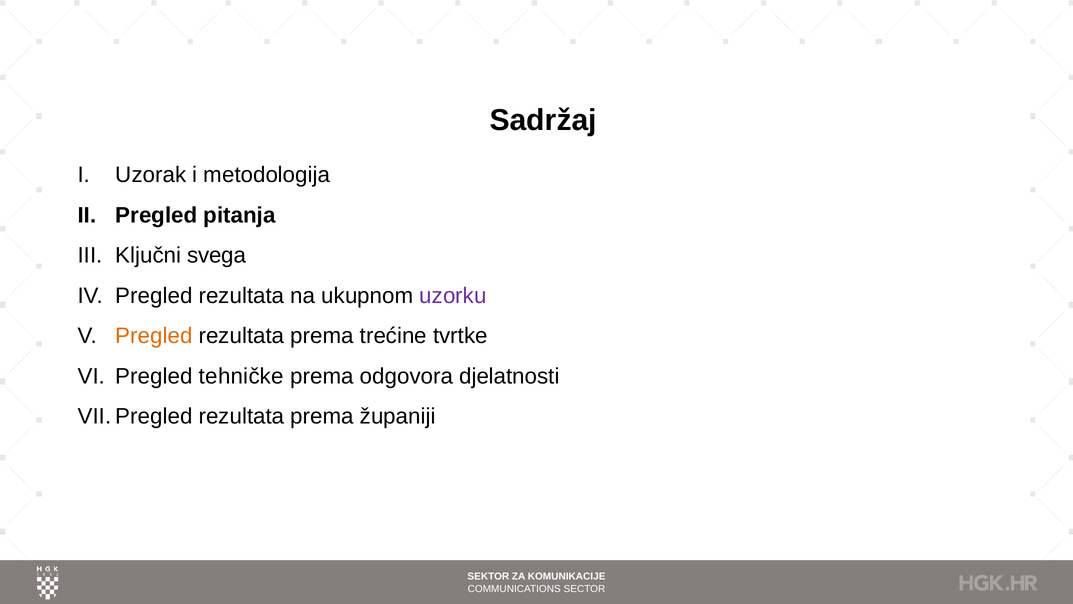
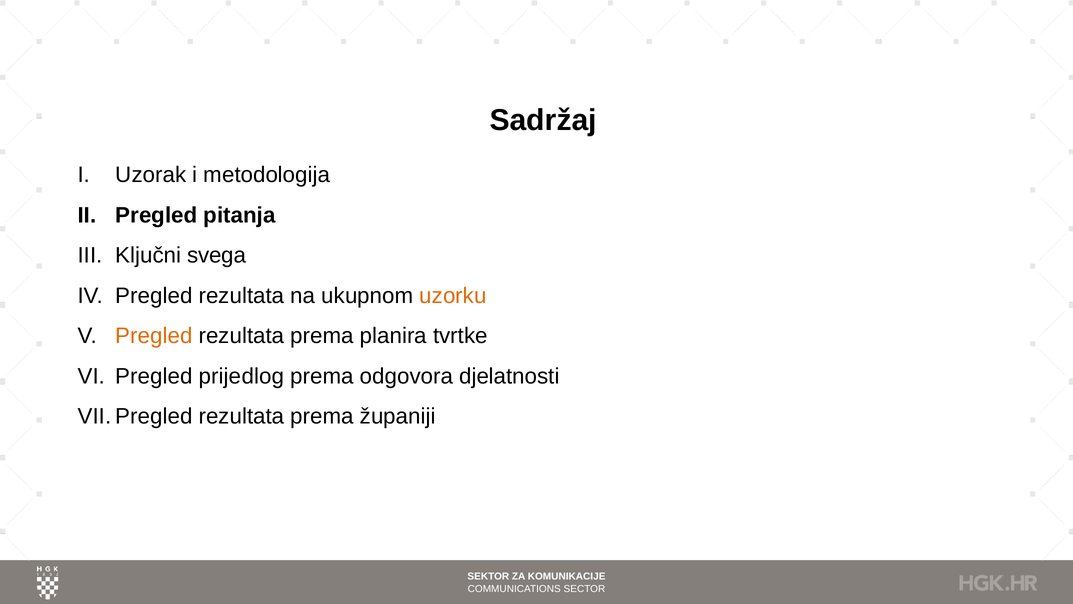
uzorku colour: purple -> orange
trećine: trećine -> planira
tehničke: tehničke -> prijedlog
